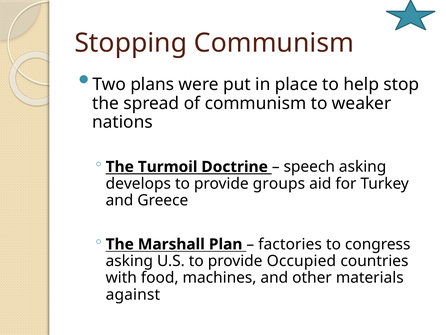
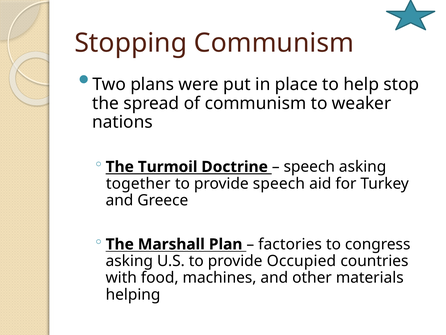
develops: develops -> together
provide groups: groups -> speech
against: against -> helping
